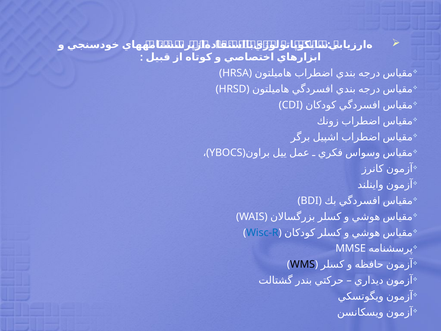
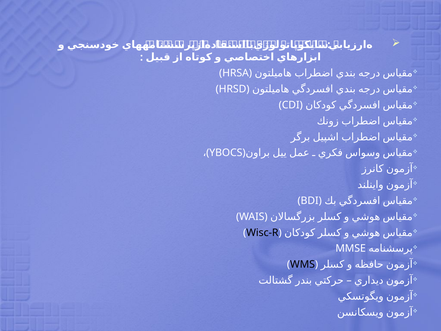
Wisc-R colour: blue -> black
